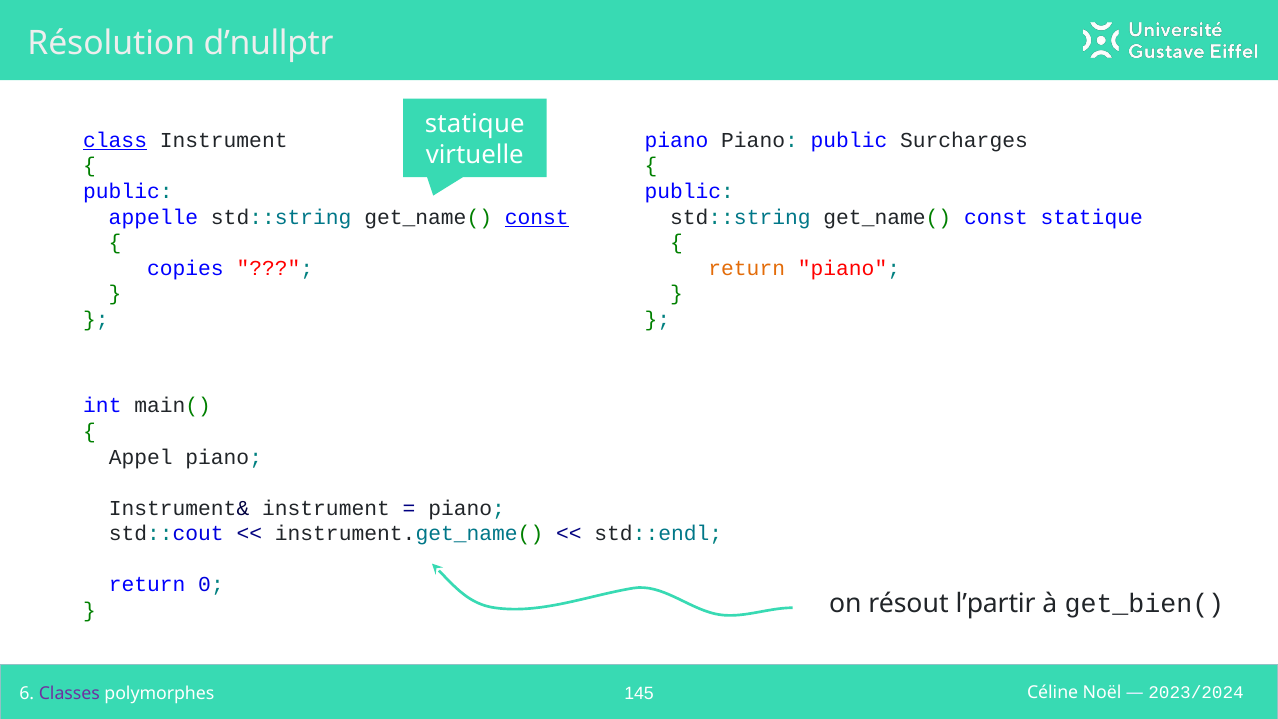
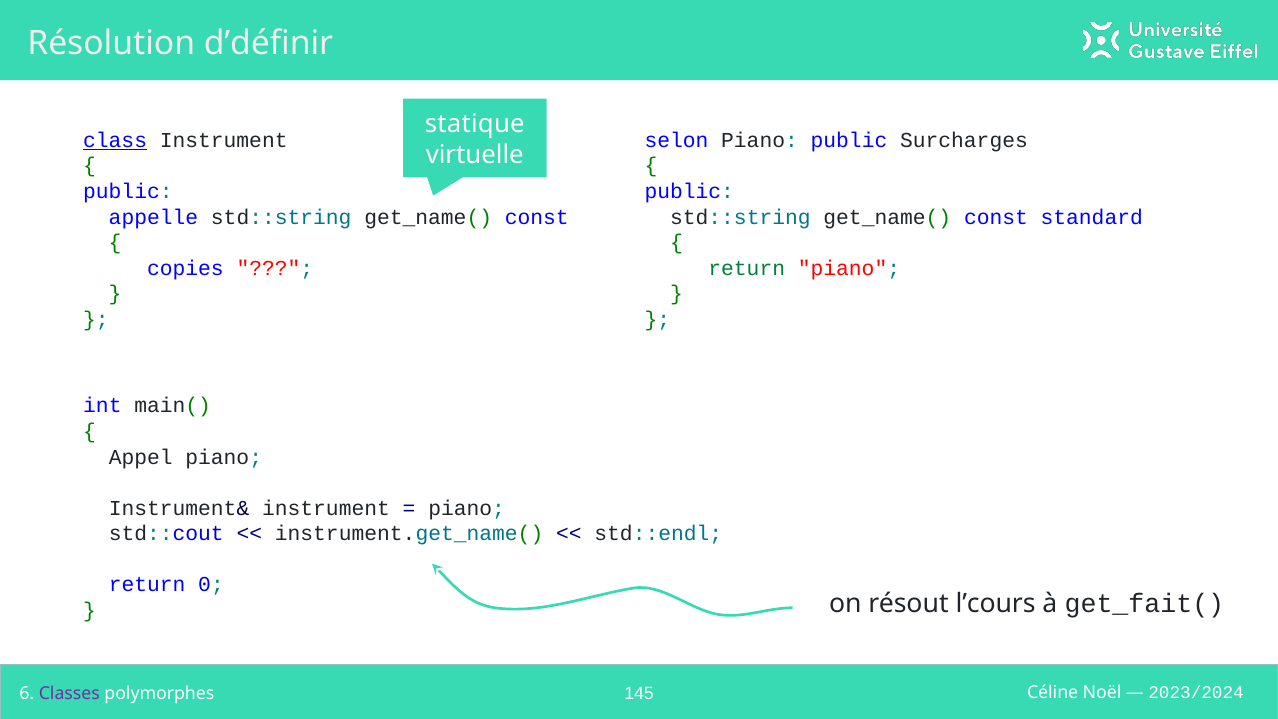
d’nullptr: d’nullptr -> d’définir
piano at (676, 140): piano -> selon
const at (537, 217) underline: present -> none
const statique: statique -> standard
return at (747, 268) colour: orange -> green
l’partir: l’partir -> l’cours
get_bien(: get_bien( -> get_fait(
